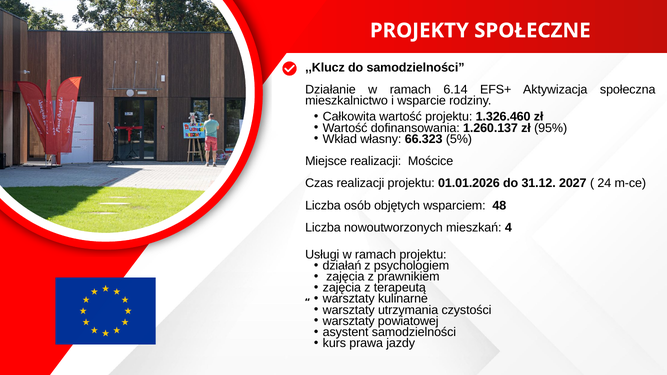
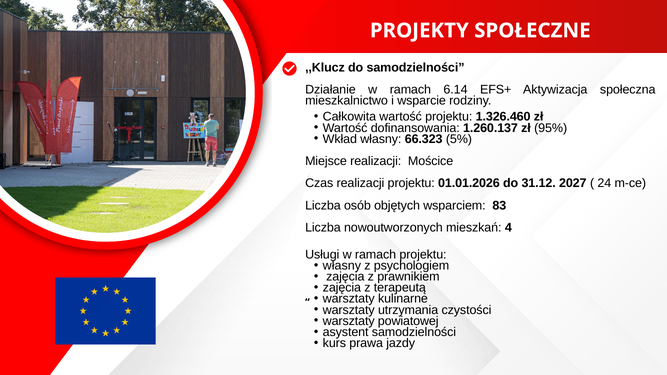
48: 48 -> 83
działań at (342, 266): działań -> własny
